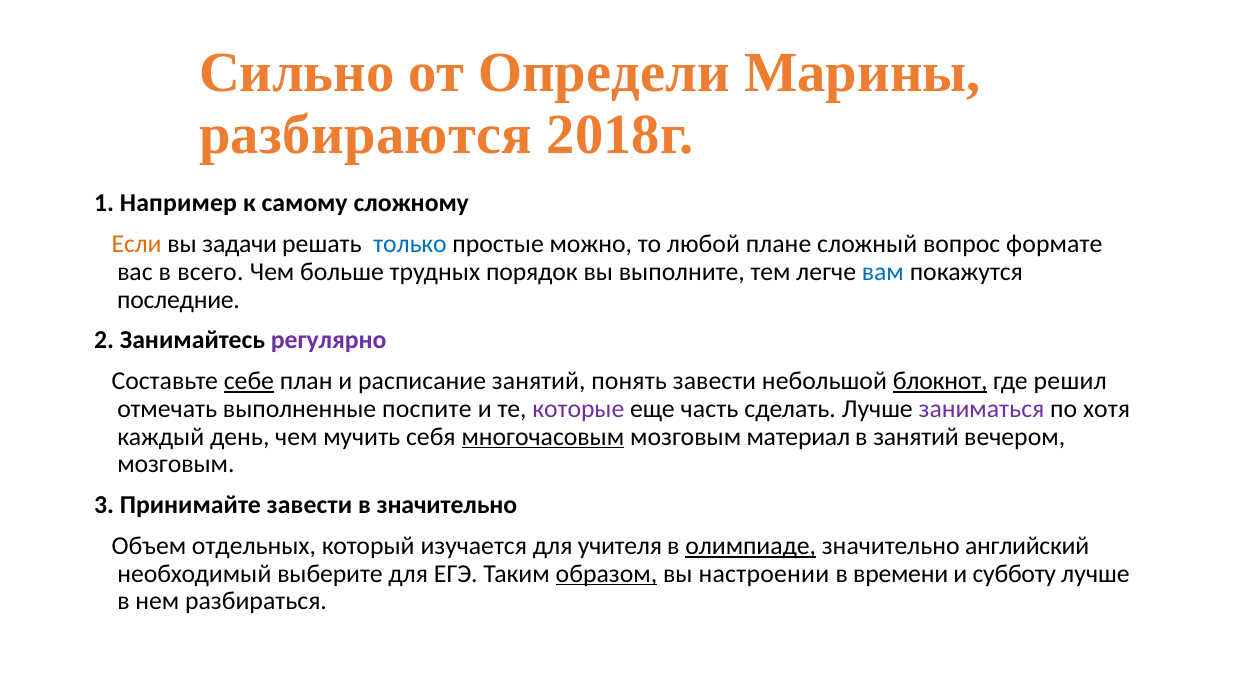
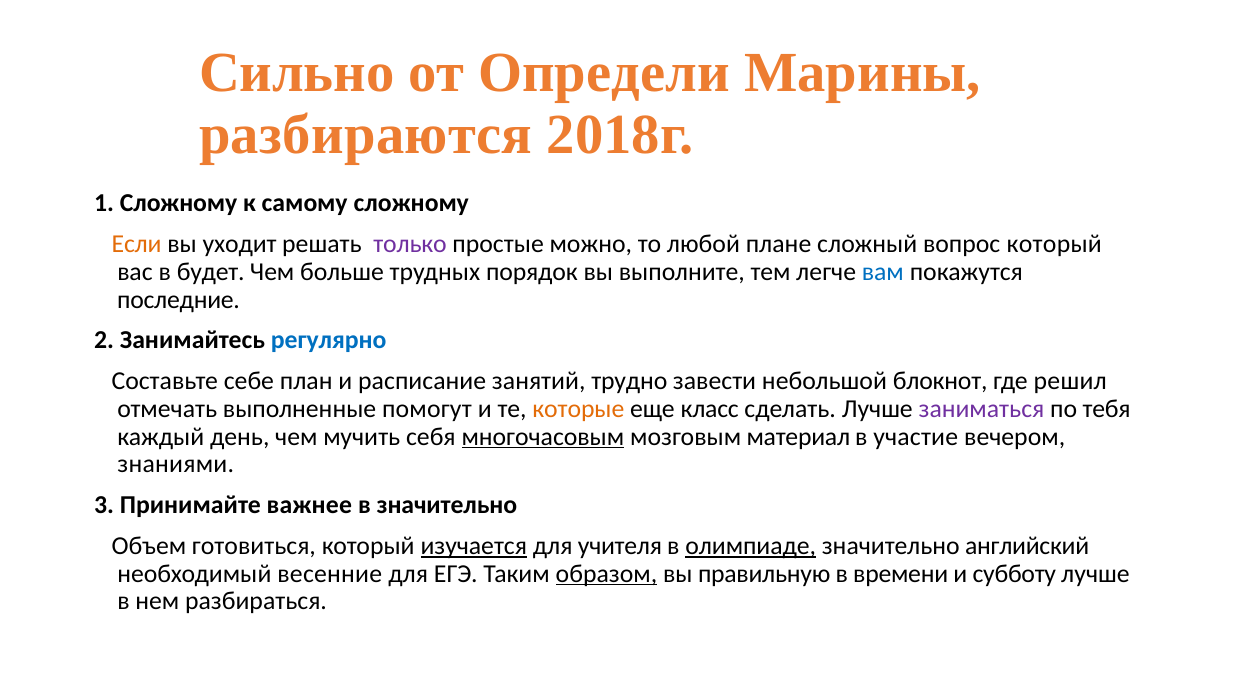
1 Например: Например -> Сложному
задачи: задачи -> уходит
только colour: blue -> purple
вопрос формате: формате -> который
всего: всего -> будет
регулярно colour: purple -> blue
себе underline: present -> none
понять: понять -> трудно
блокнот underline: present -> none
поспите: поспите -> помогут
которые colour: purple -> orange
часть: часть -> класс
хотя: хотя -> тебя
в занятий: занятий -> участие
мозговым at (176, 464): мозговым -> знаниями
Принимайте завести: завести -> важнее
отдельных: отдельных -> готовиться
изучается underline: none -> present
выберите: выберите -> весенние
настроении: настроении -> правильную
